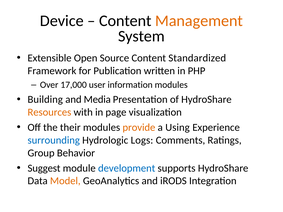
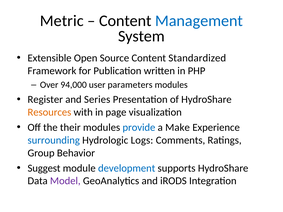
Device: Device -> Metric
Management colour: orange -> blue
17,000: 17,000 -> 94,000
information: information -> parameters
Building: Building -> Register
Media: Media -> Series
provide colour: orange -> blue
Using: Using -> Make
Model colour: orange -> purple
